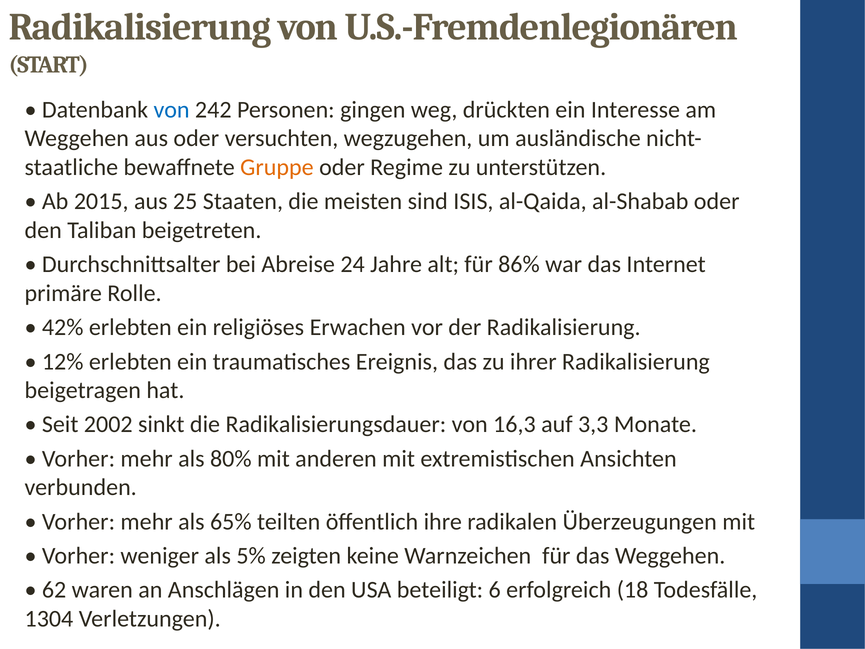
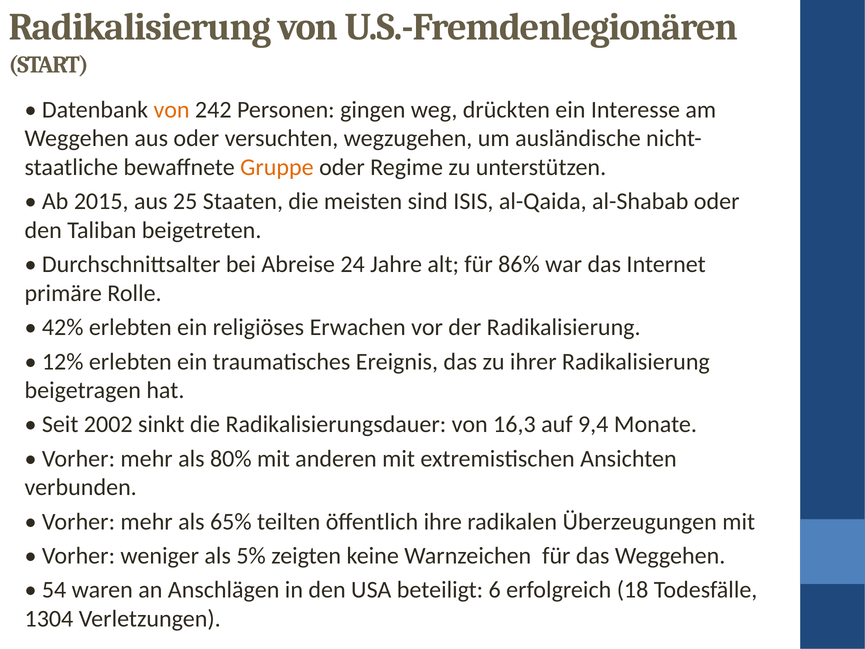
von at (172, 110) colour: blue -> orange
3,3: 3,3 -> 9,4
62: 62 -> 54
